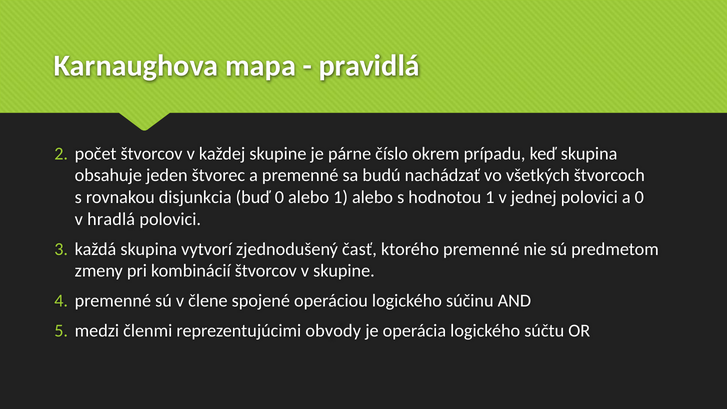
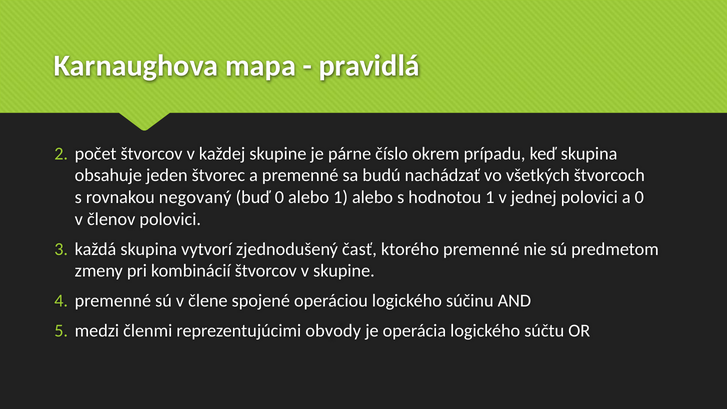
disjunkcia: disjunkcia -> negovaný
hradlá: hradlá -> členov
